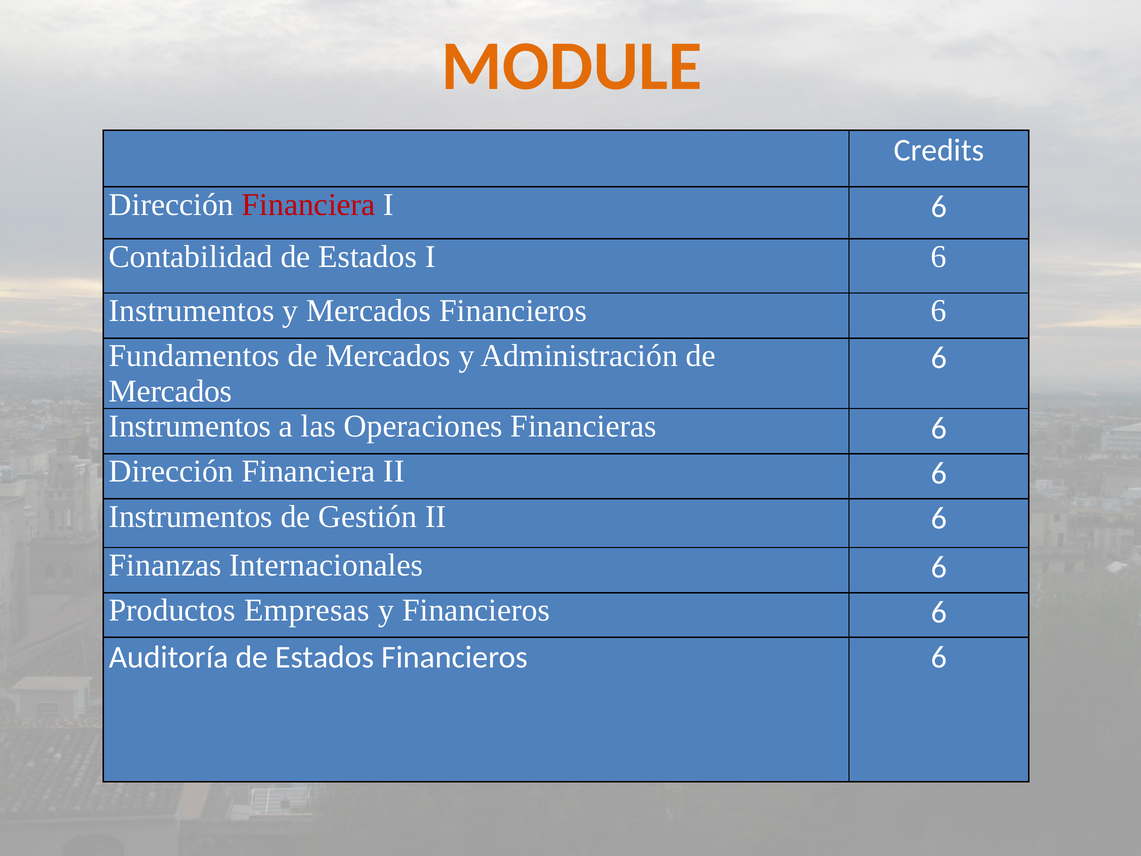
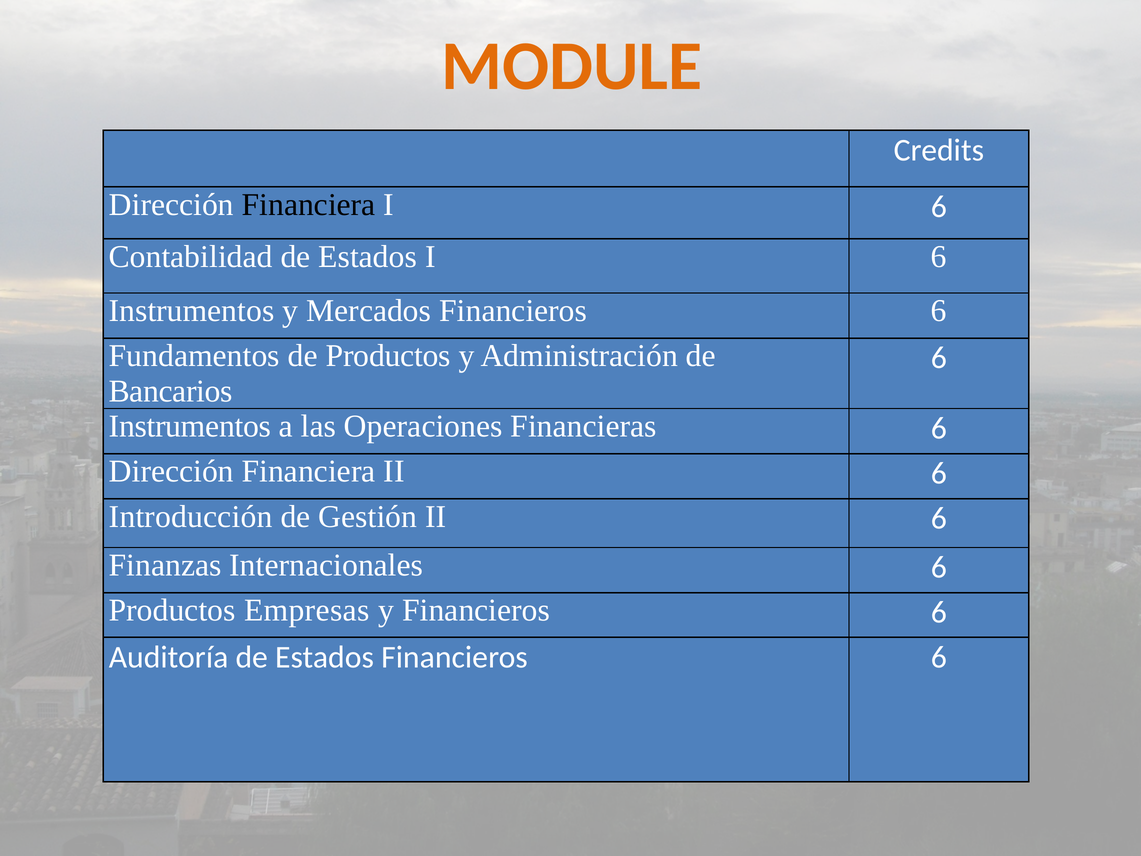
Financiera at (309, 205) colour: red -> black
Fundamentos de Mercados: Mercados -> Productos
Mercados at (171, 391): Mercados -> Bancarios
Instrumentos at (191, 516): Instrumentos -> Introducción
